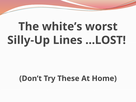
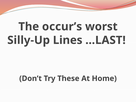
white’s: white’s -> occur’s
…LOST: …LOST -> …LAST
